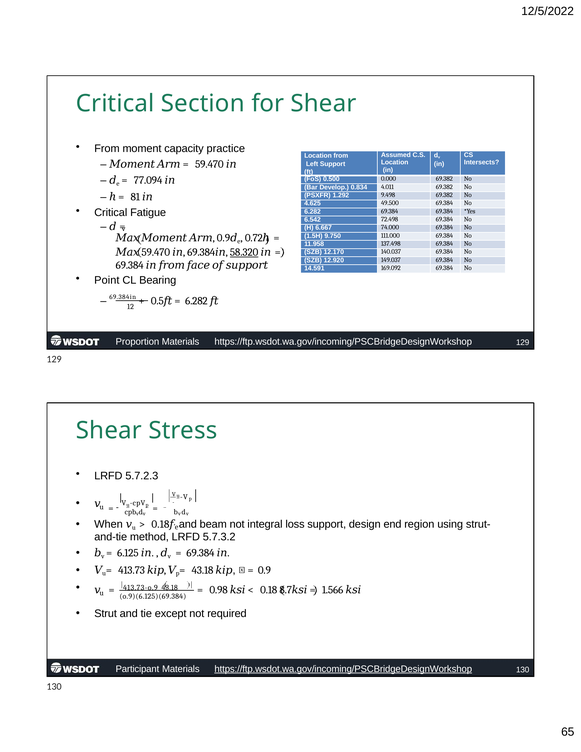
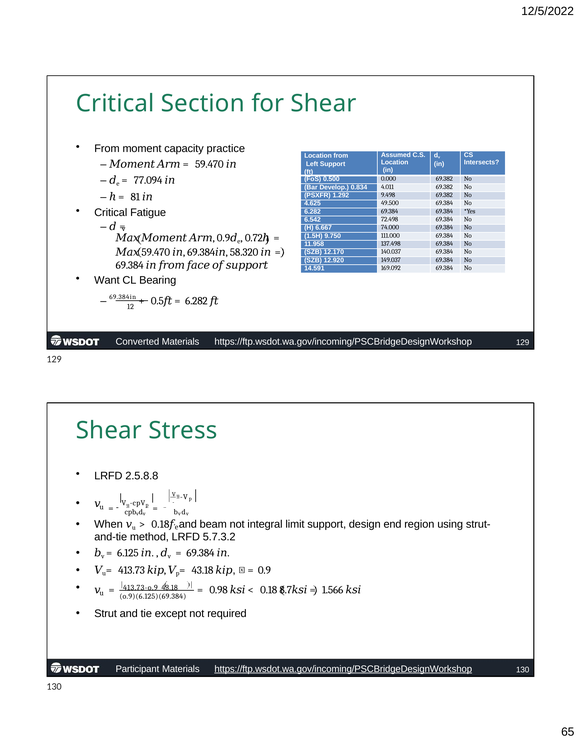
58.320 underline: present -> none
Point: Point -> Want
Proportion: Proportion -> Converted
5.7.2.3: 5.7.2.3 -> 2.5.8.8
loss: loss -> limit
